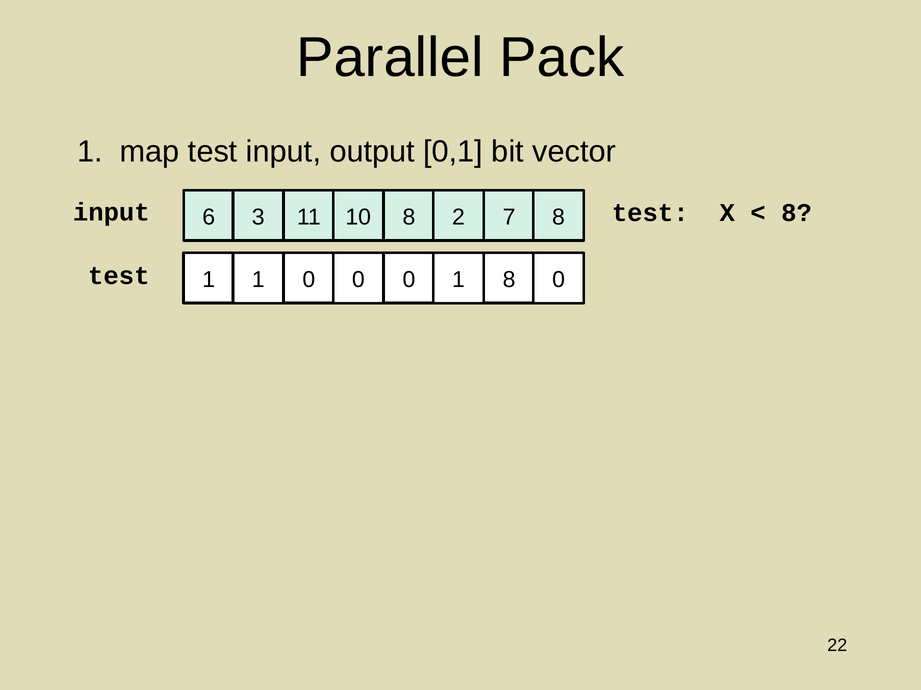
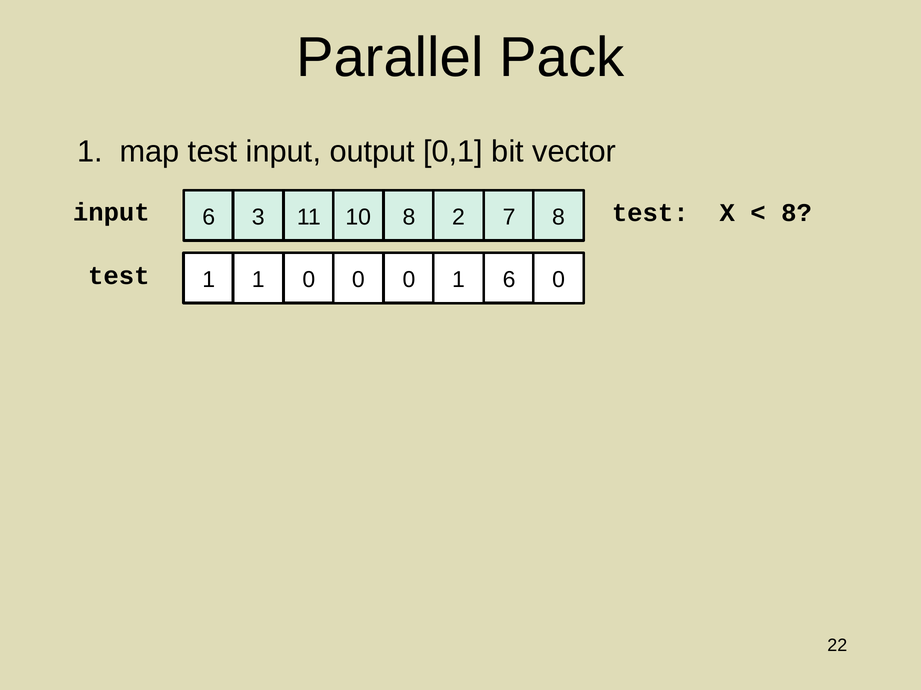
1 8: 8 -> 6
